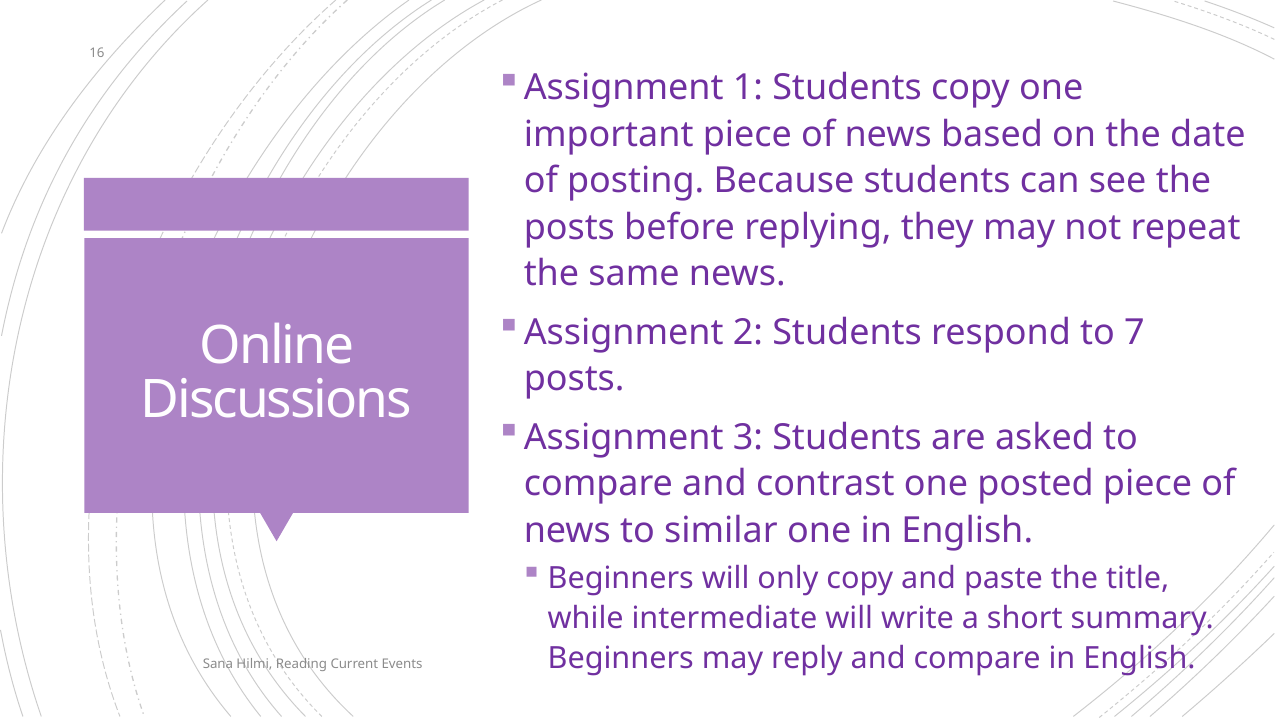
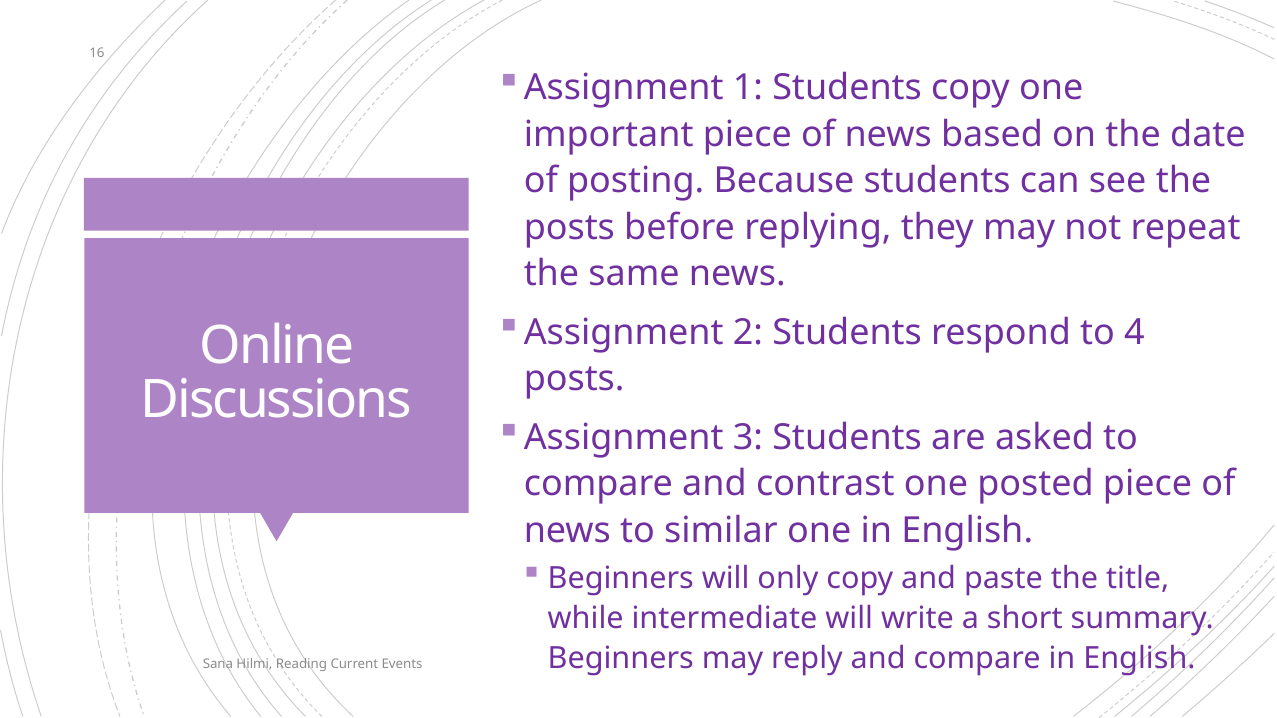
7: 7 -> 4
